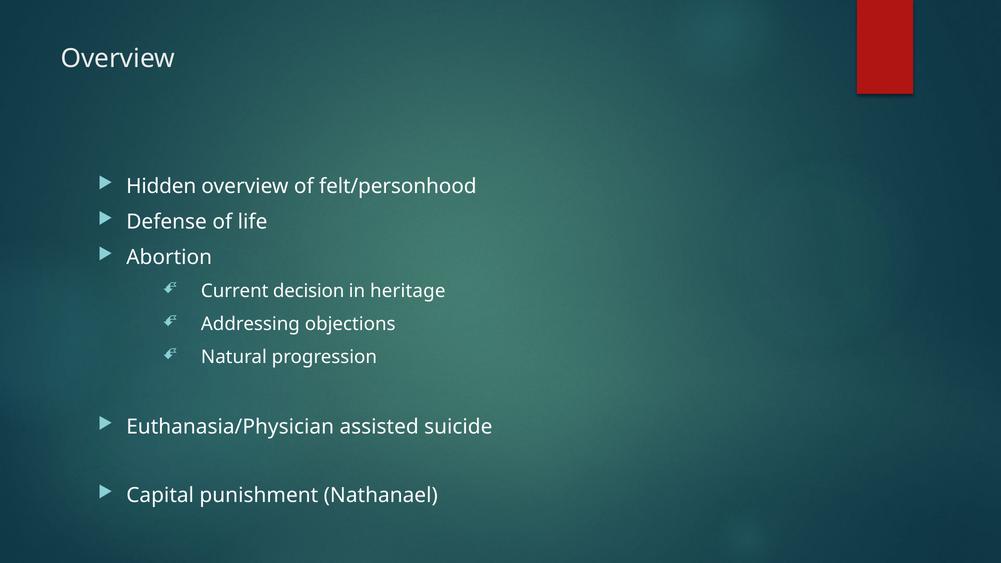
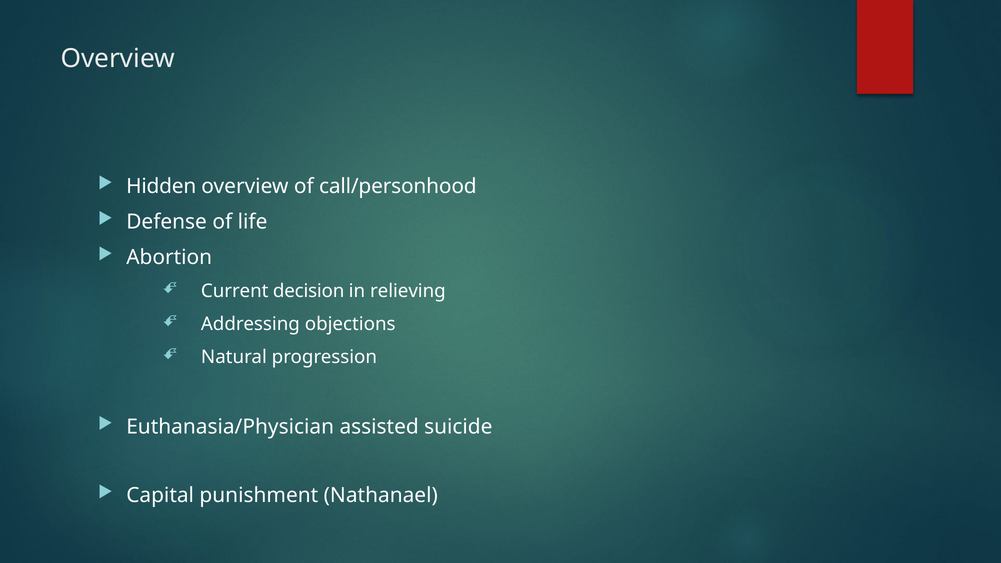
felt/personhood: felt/personhood -> call/personhood
heritage: heritage -> relieving
